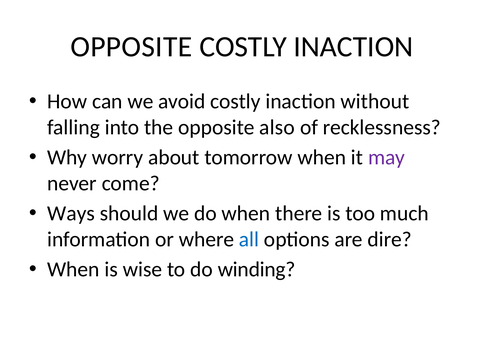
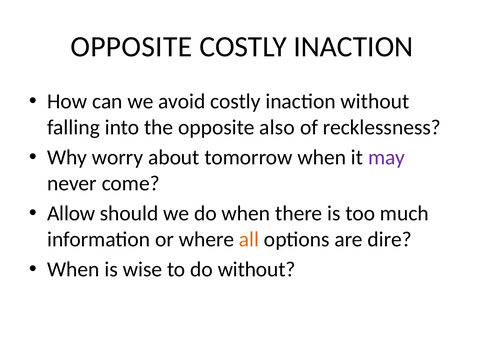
Ways: Ways -> Allow
all colour: blue -> orange
do winding: winding -> without
